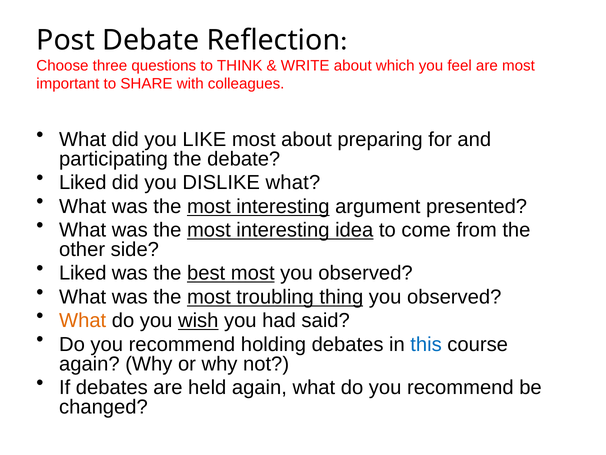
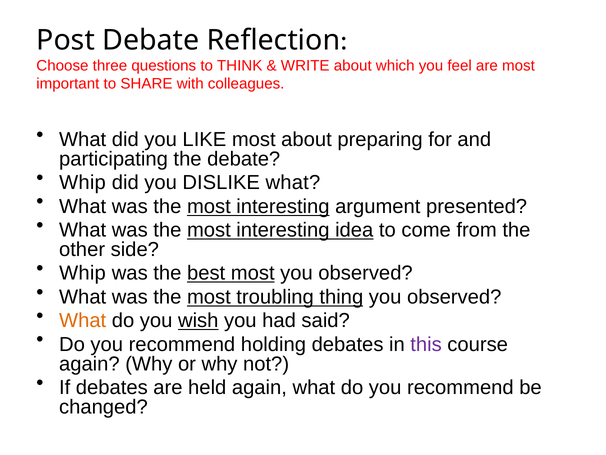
Liked at (83, 183): Liked -> Whip
Liked at (83, 273): Liked -> Whip
this colour: blue -> purple
